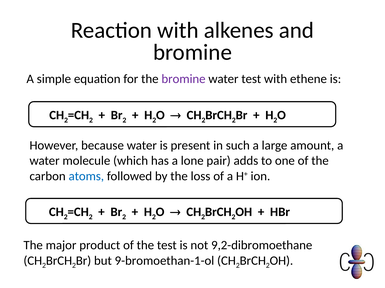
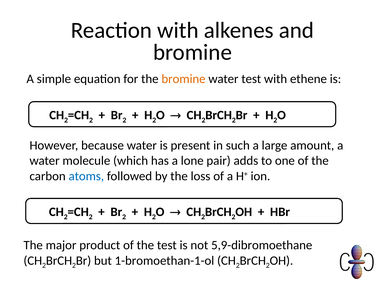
bromine at (184, 79) colour: purple -> orange
9,2-dibromoethane: 9,2-dibromoethane -> 5,9-dibromoethane
9-bromoethan-1-ol: 9-bromoethan-1-ol -> 1-bromoethan-1-ol
